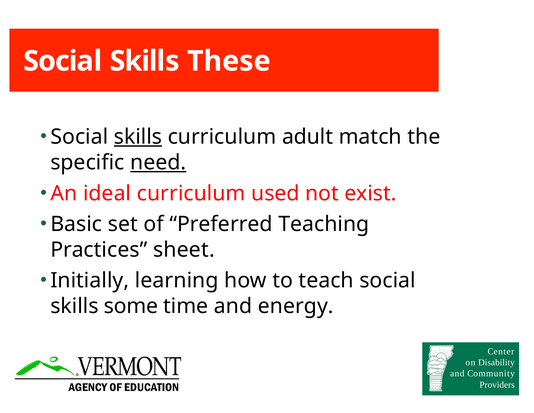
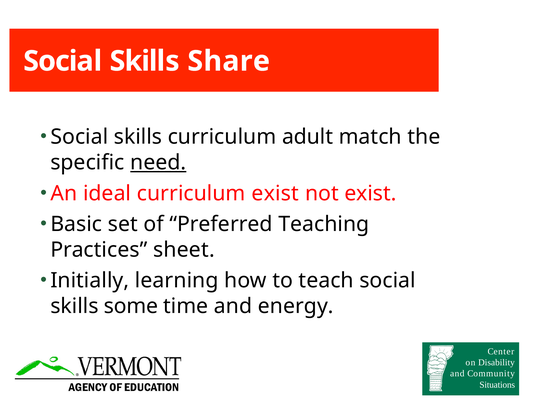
These: These -> Share
skills at (138, 137) underline: present -> none
curriculum used: used -> exist
Providers: Providers -> Situations
